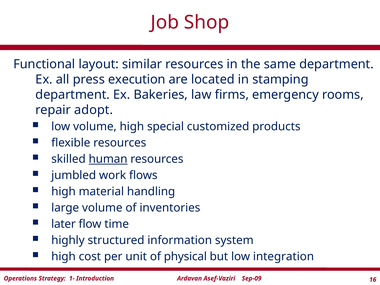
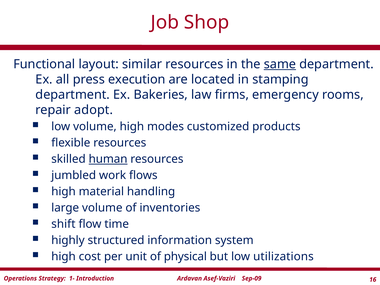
same underline: none -> present
special: special -> modes
later: later -> shift
integration: integration -> utilizations
